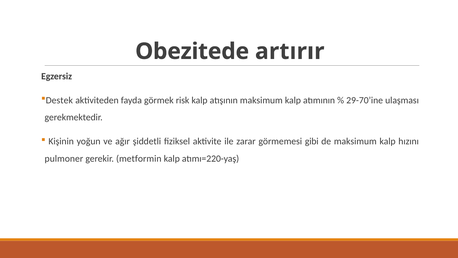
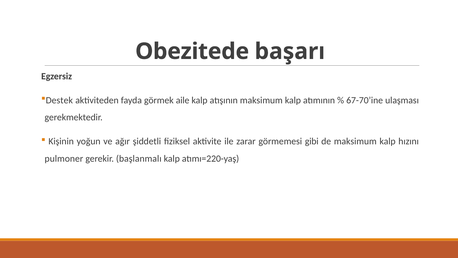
artırır: artırır -> başarı
risk: risk -> aile
29-70’ine: 29-70’ine -> 67-70’ine
metformin: metformin -> başlanmalı
